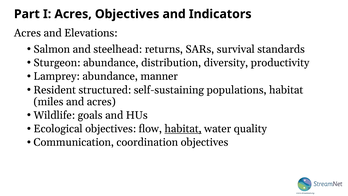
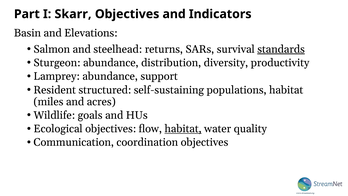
I Acres: Acres -> Skarr
Acres at (27, 33): Acres -> Basin
standards underline: none -> present
manner: manner -> support
